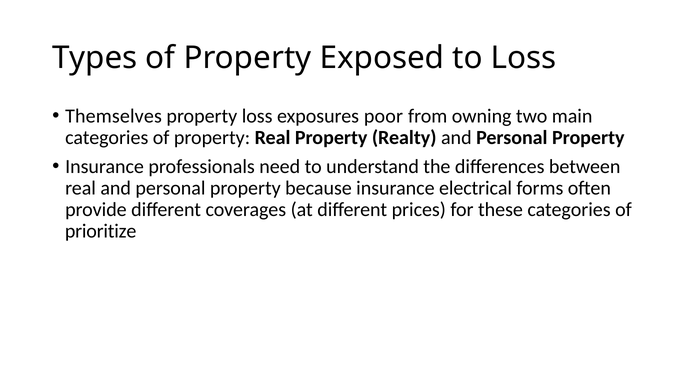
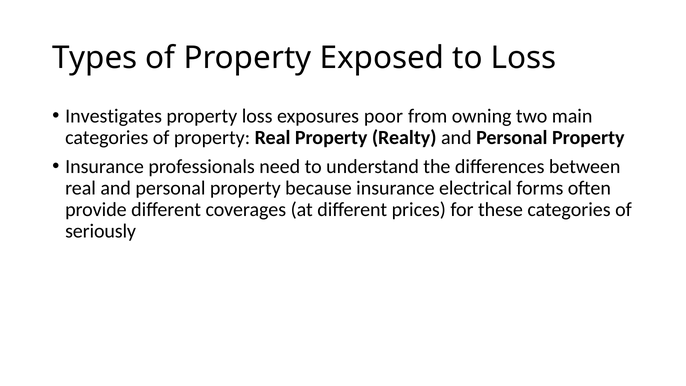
Themselves: Themselves -> Investigates
prioritize: prioritize -> seriously
